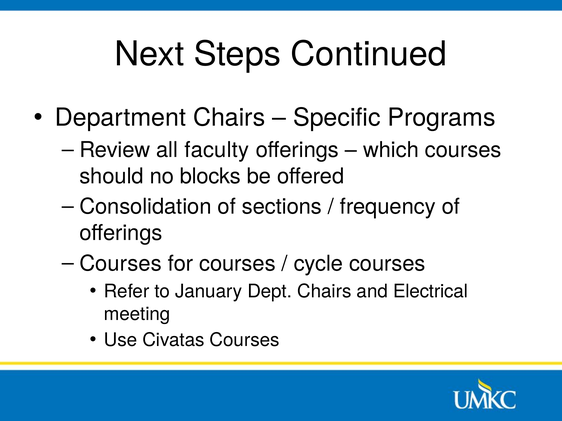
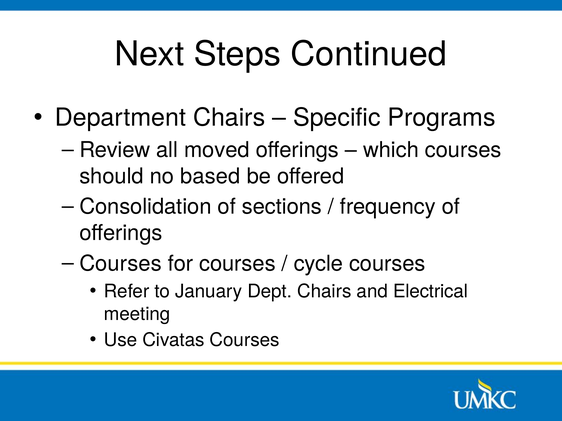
faculty: faculty -> moved
blocks: blocks -> based
